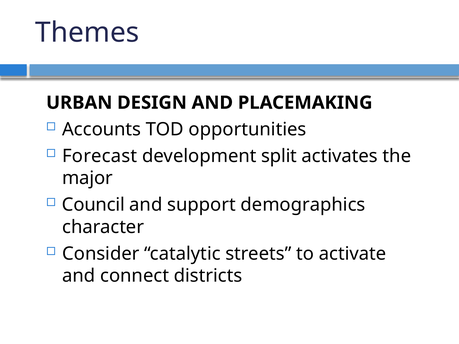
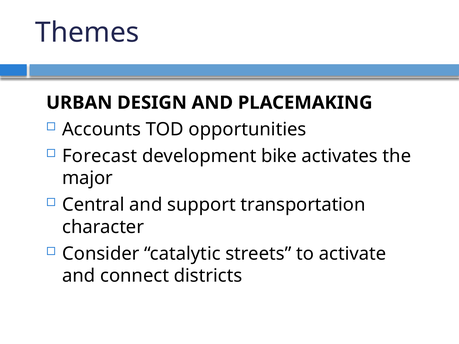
split: split -> bike
Council: Council -> Central
demographics: demographics -> transportation
